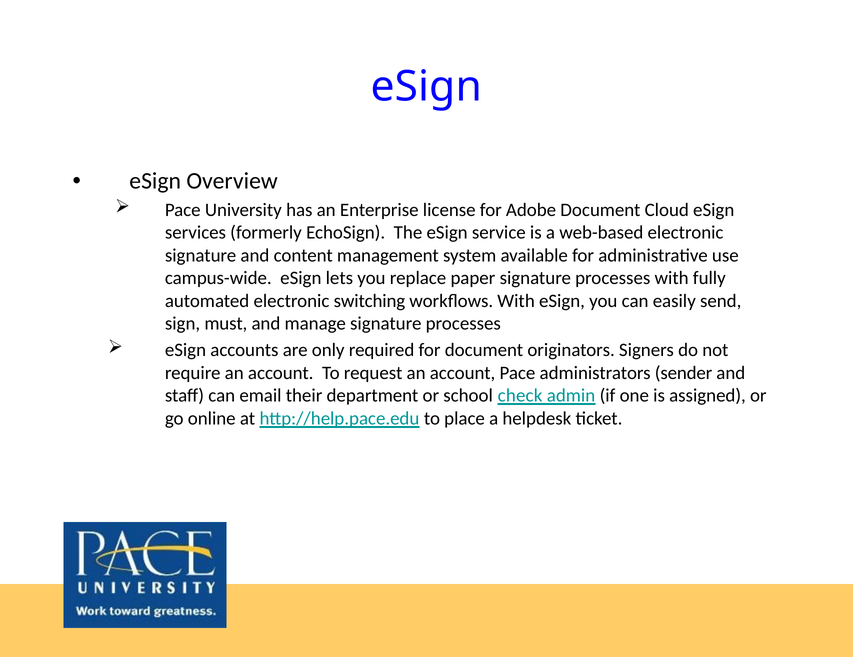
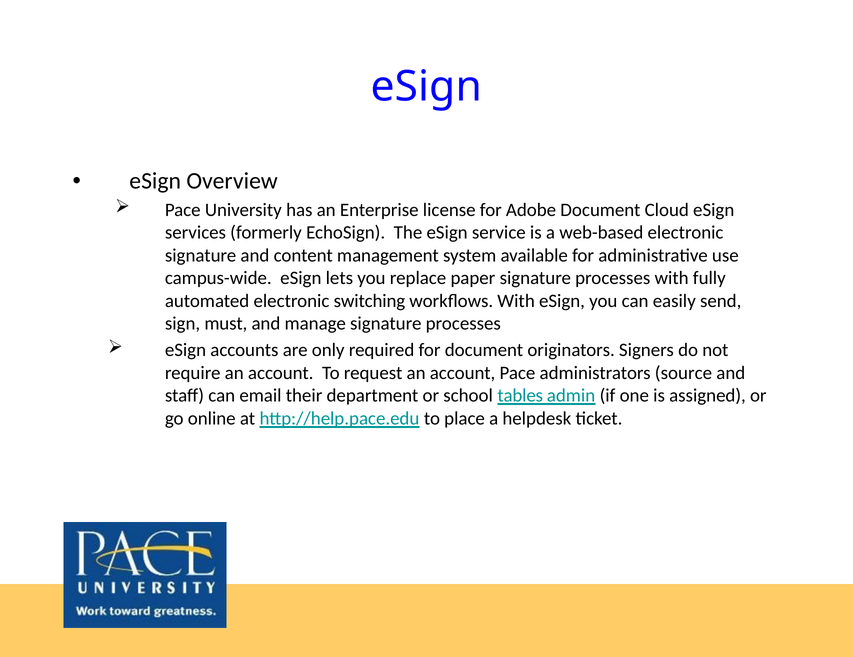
sender: sender -> source
check: check -> tables
